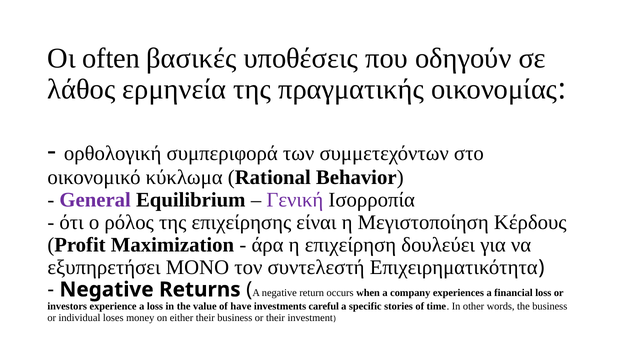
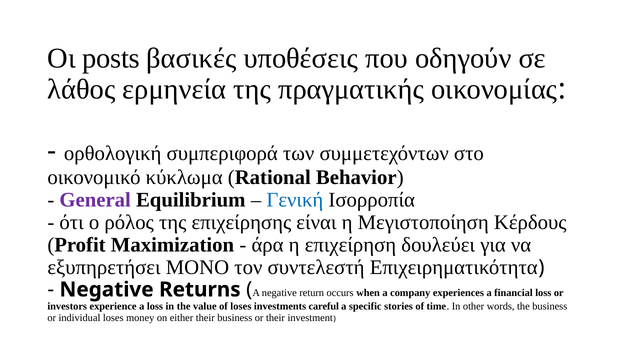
often: often -> posts
Γενική colour: purple -> blue
have at (241, 306): have -> loses
